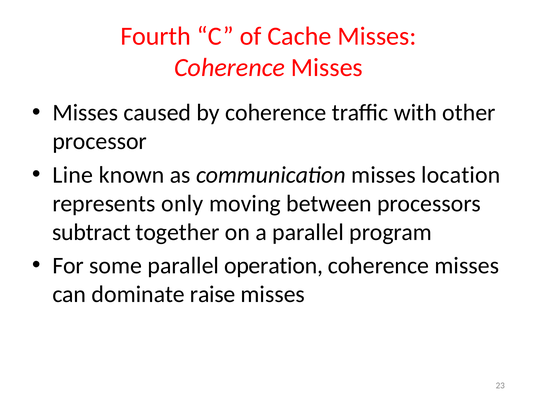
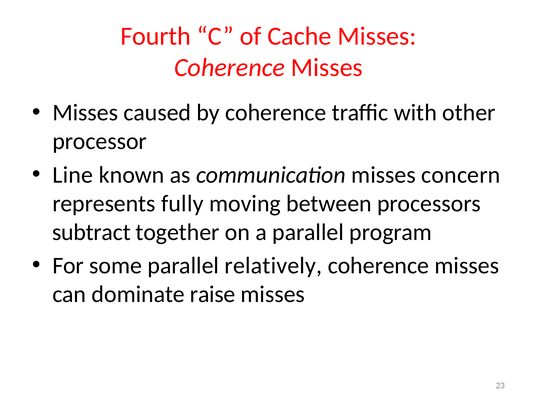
location: location -> concern
only: only -> fully
operation: operation -> relatively
